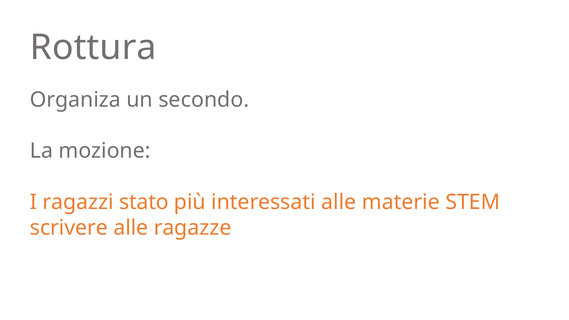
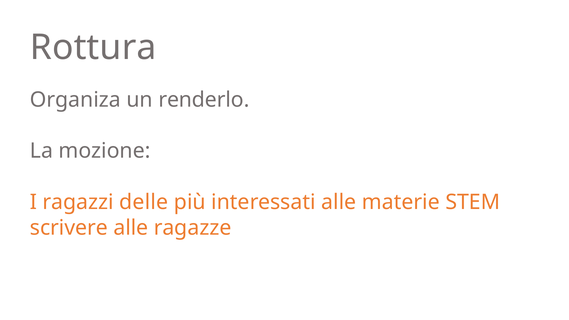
secondo: secondo -> renderlo
stato: stato -> delle
